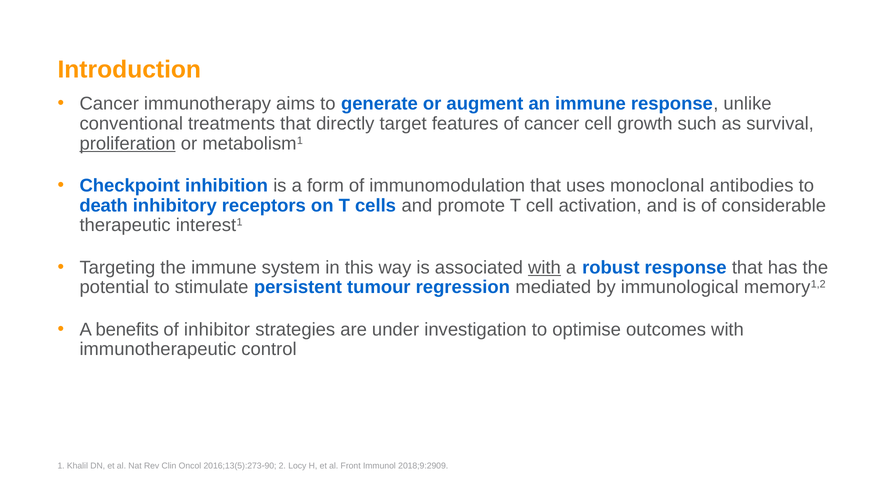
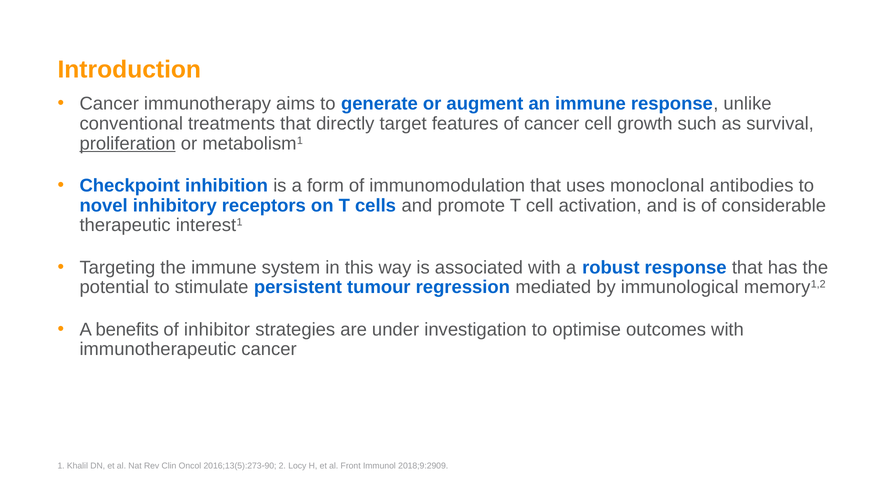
death: death -> novel
with at (544, 268) underline: present -> none
immunotherapeutic control: control -> cancer
